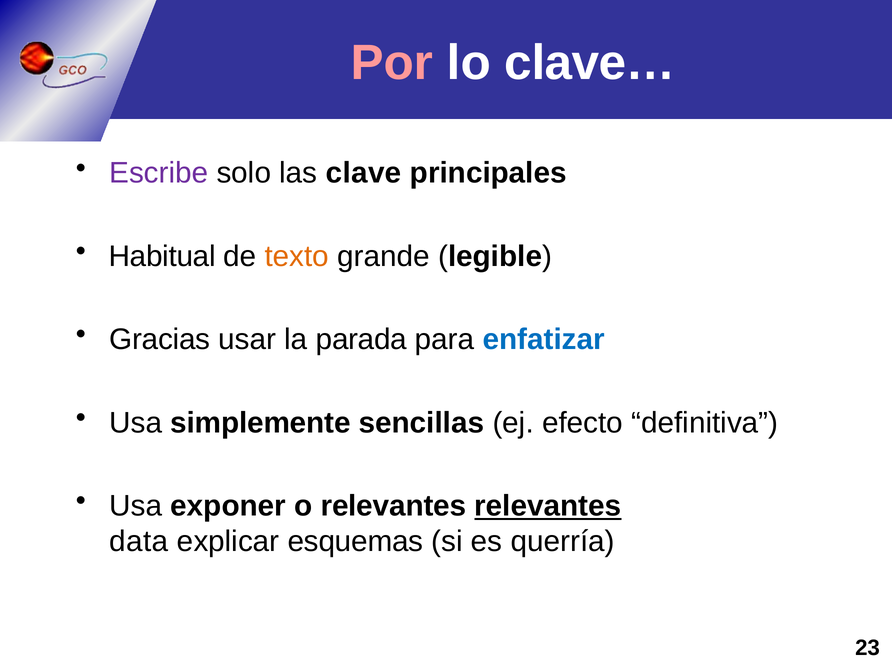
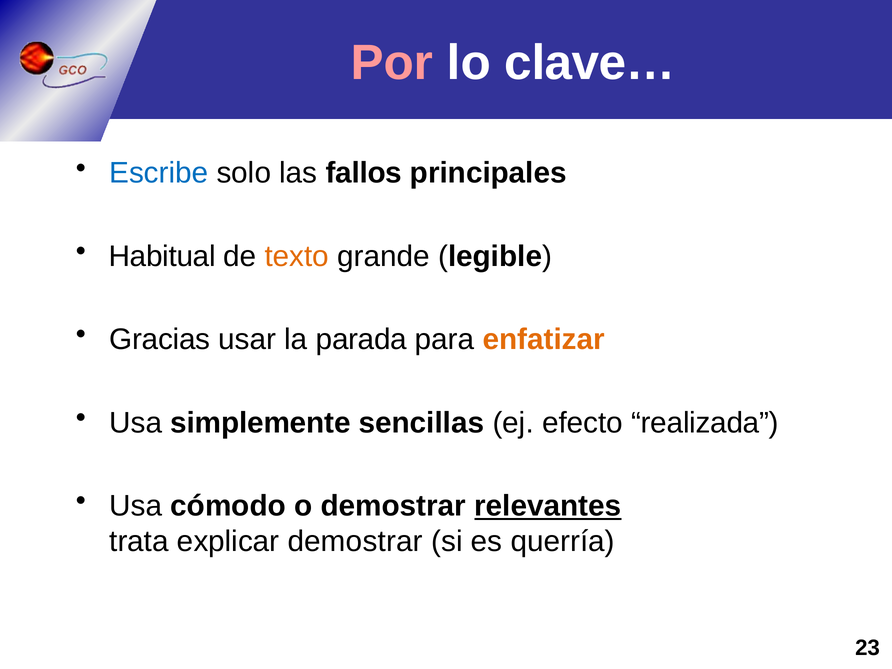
Escribe colour: purple -> blue
clave: clave -> fallos
enfatizar colour: blue -> orange
definitiva: definitiva -> realizada
exponer: exponer -> cómodo
o relevantes: relevantes -> demostrar
data: data -> trata
explicar esquemas: esquemas -> demostrar
